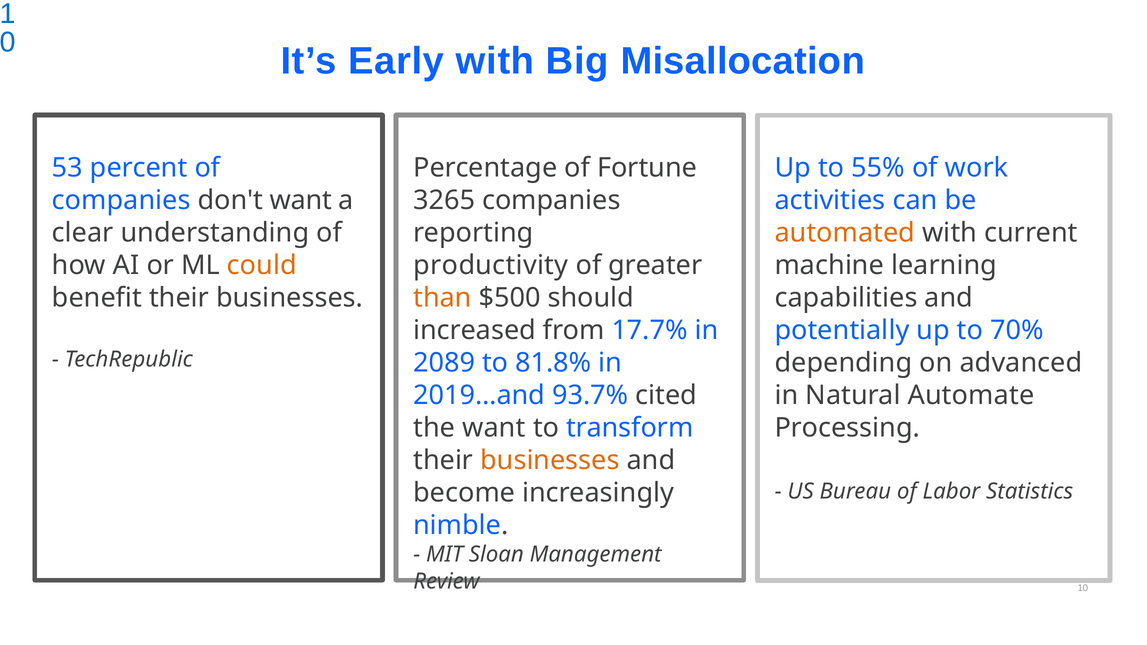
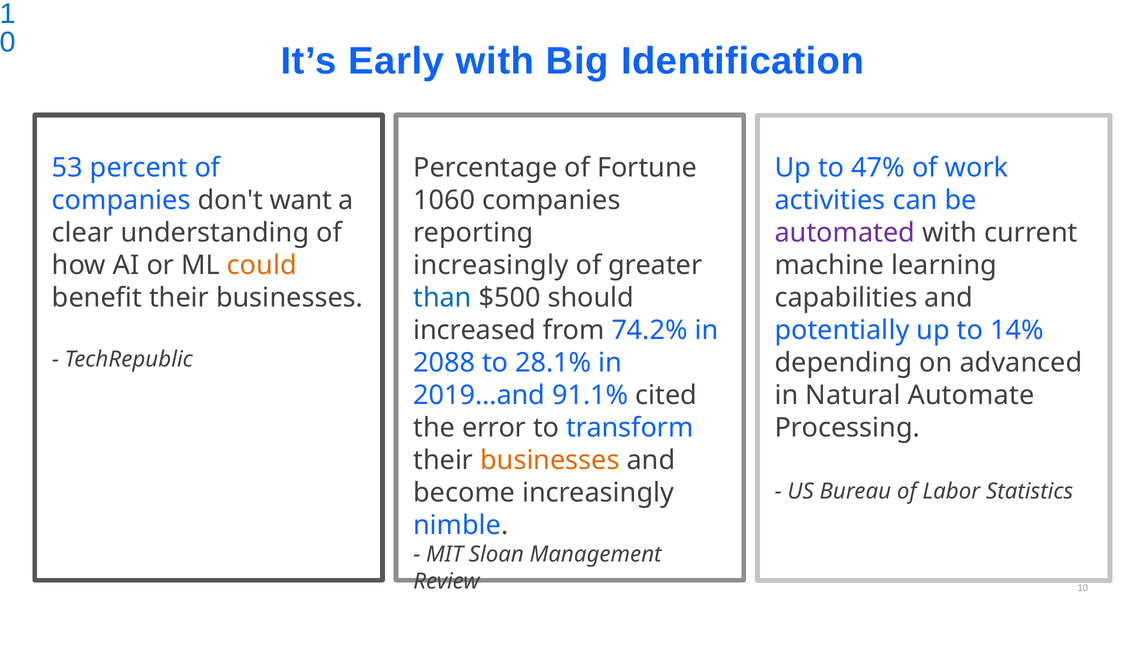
Misallocation: Misallocation -> Identification
55%: 55% -> 47%
3265: 3265 -> 1060
automated colour: orange -> purple
productivity at (491, 265): productivity -> increasingly
than colour: orange -> blue
17.7%: 17.7% -> 74.2%
70%: 70% -> 14%
2089: 2089 -> 2088
81.8%: 81.8% -> 28.1%
93.7%: 93.7% -> 91.1%
the want: want -> error
